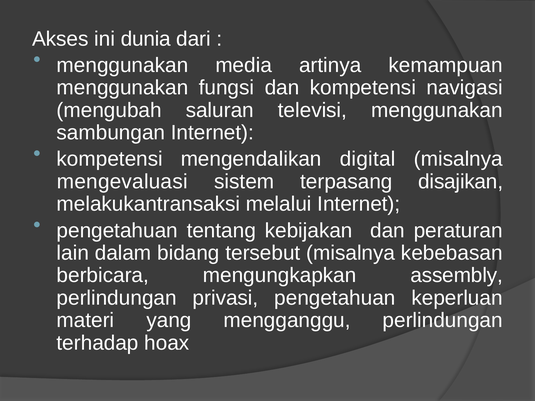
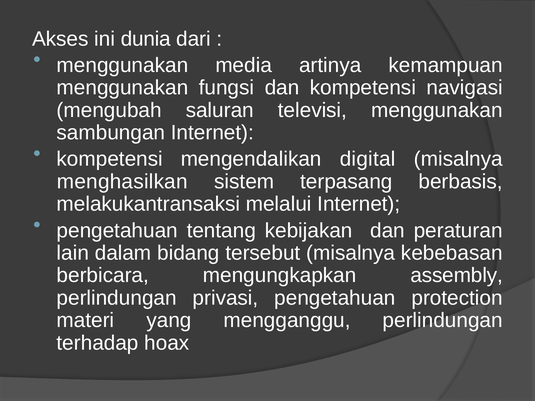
mengevaluasi: mengevaluasi -> menghasilkan
disajikan: disajikan -> berbasis
keperluan: keperluan -> protection
